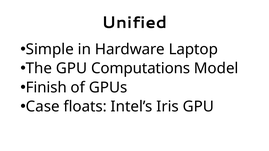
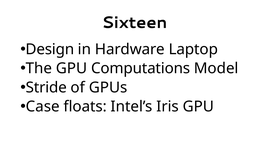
Unified: Unified -> Sixteen
Simple: Simple -> Design
Finish: Finish -> Stride
